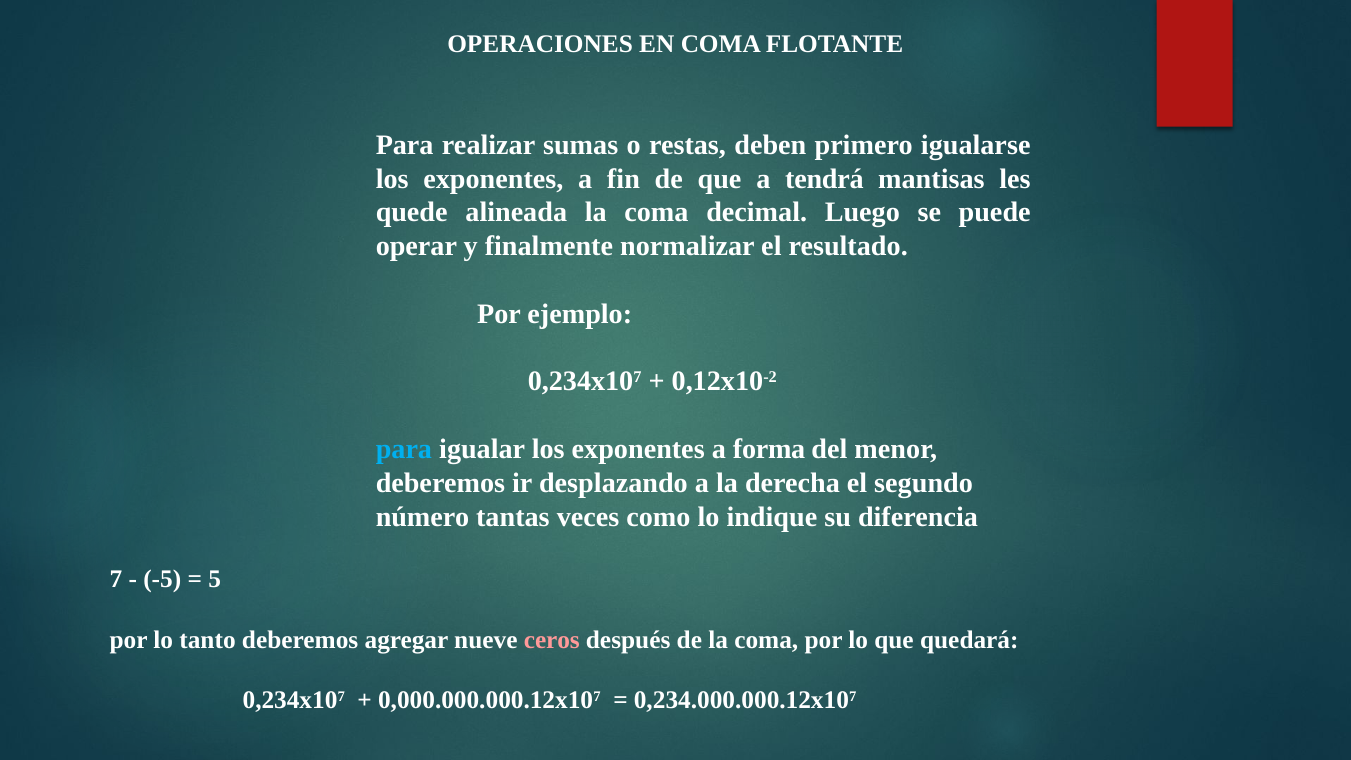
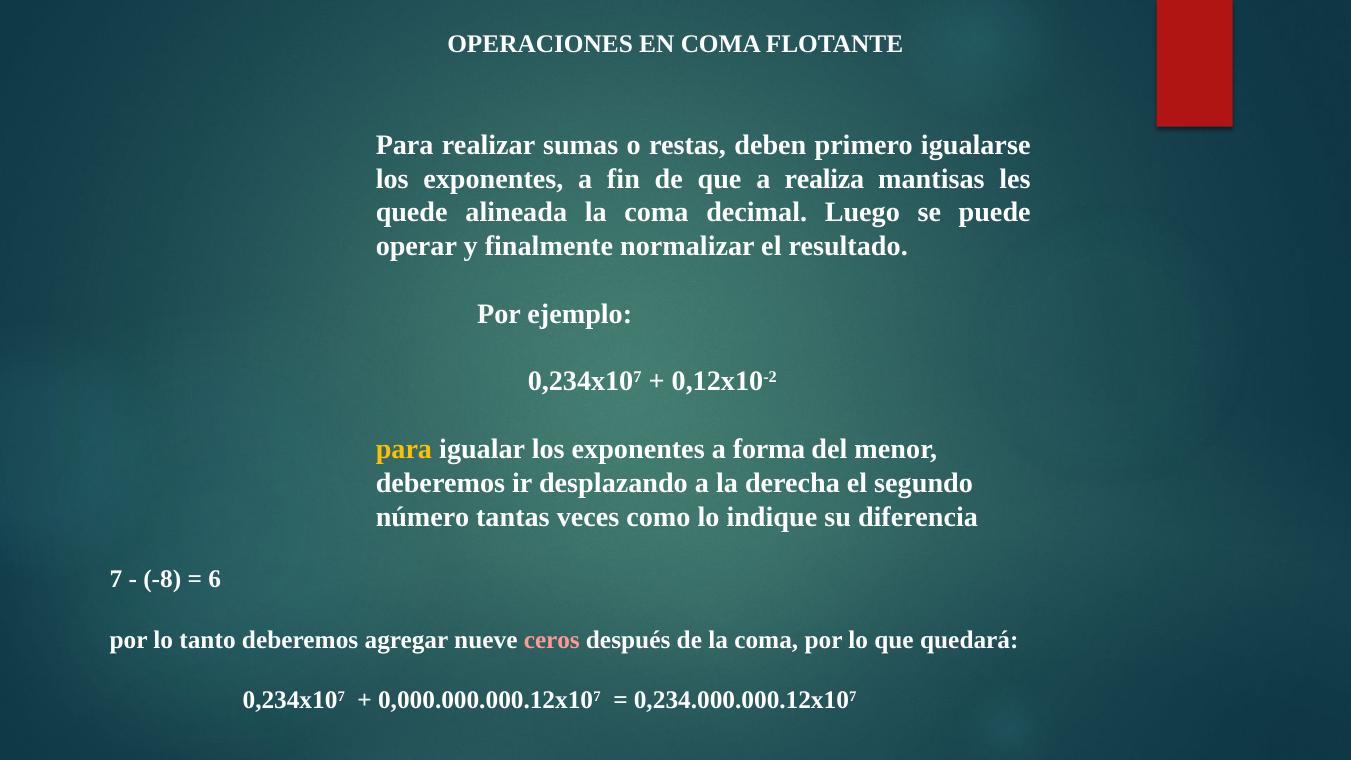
tendrá: tendrá -> realiza
para at (404, 449) colour: light blue -> yellow
-5: -5 -> -8
5: 5 -> 6
